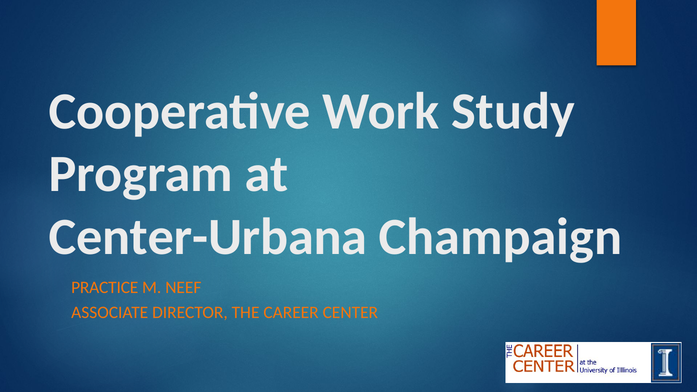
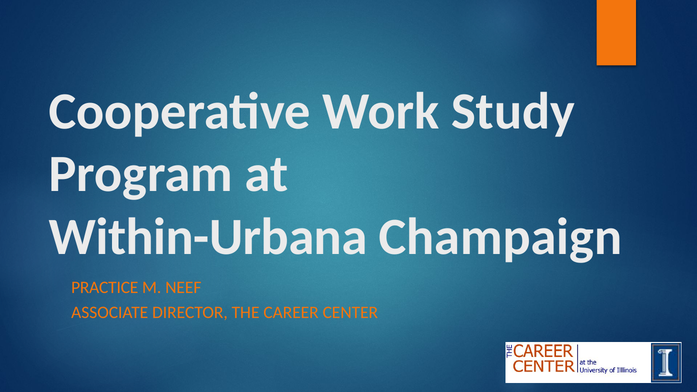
Center-Urbana: Center-Urbana -> Within-Urbana
